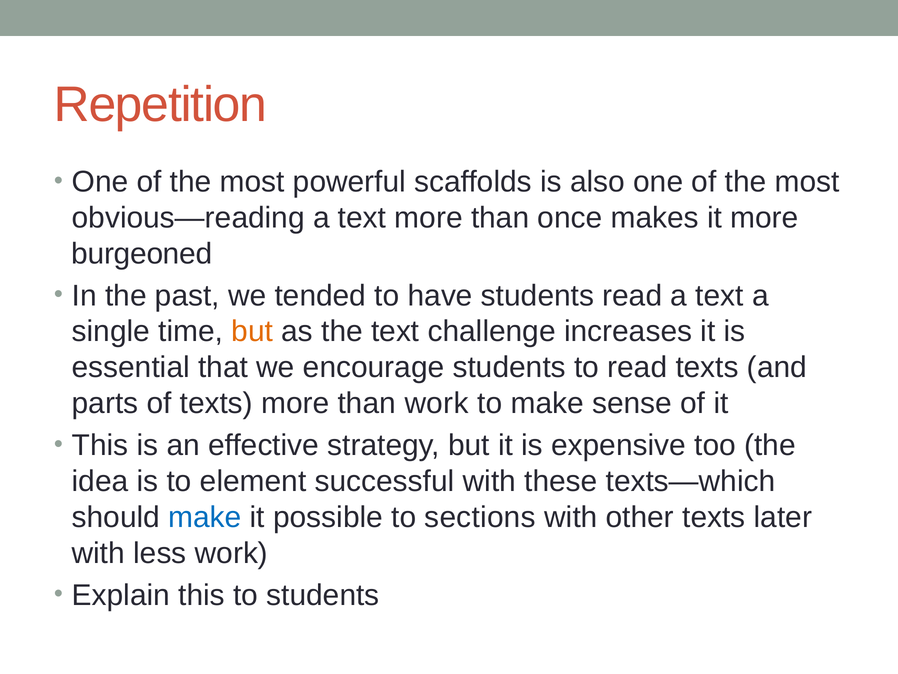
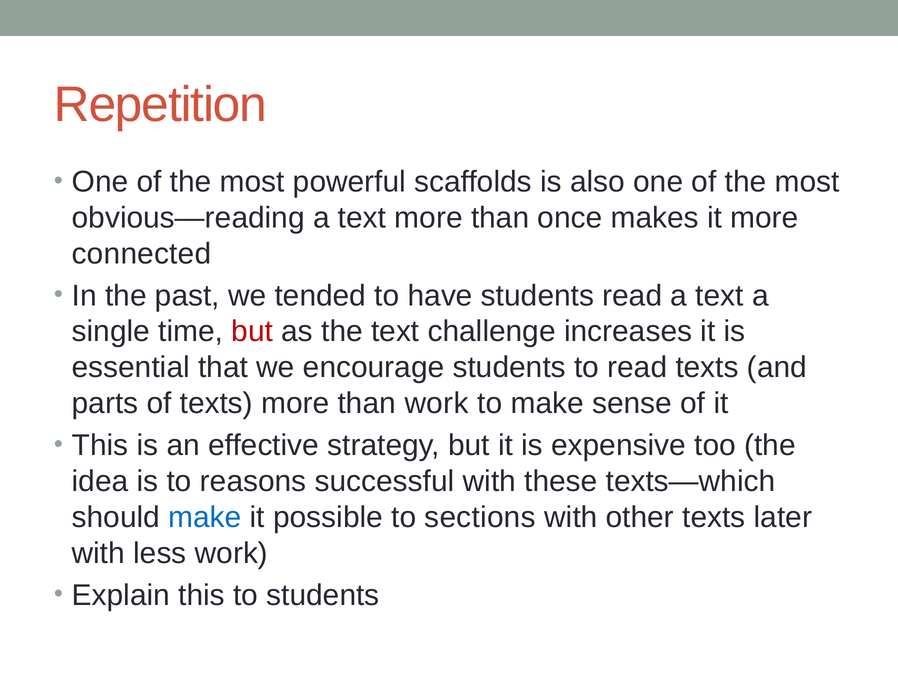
burgeoned: burgeoned -> connected
but at (252, 331) colour: orange -> red
element: element -> reasons
